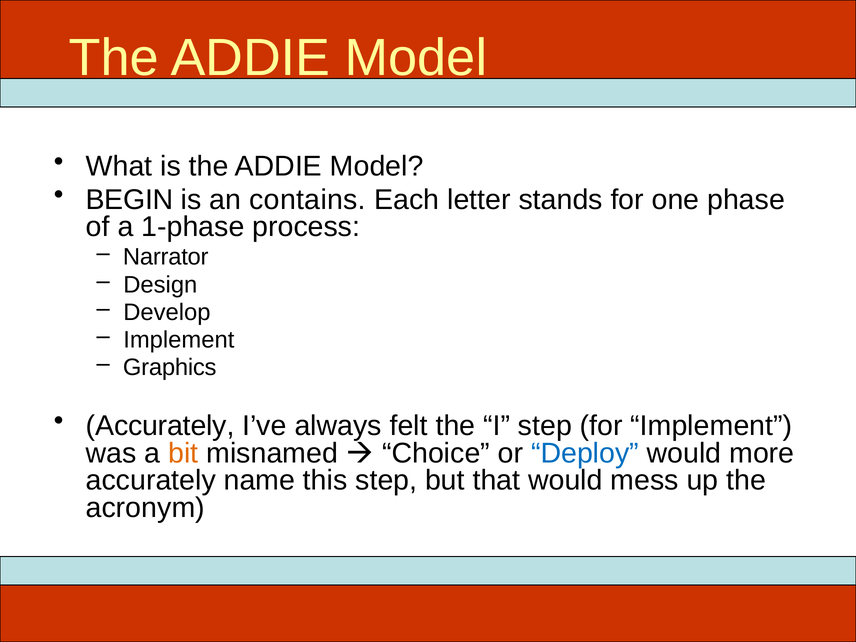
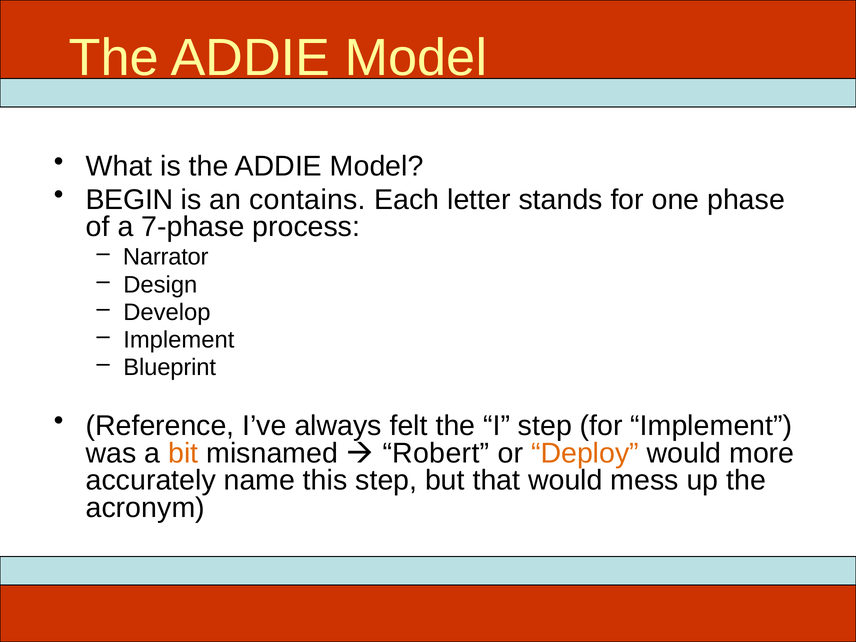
1-phase: 1-phase -> 7-phase
Graphics: Graphics -> Blueprint
Accurately at (160, 426): Accurately -> Reference
Choice: Choice -> Robert
Deploy colour: blue -> orange
